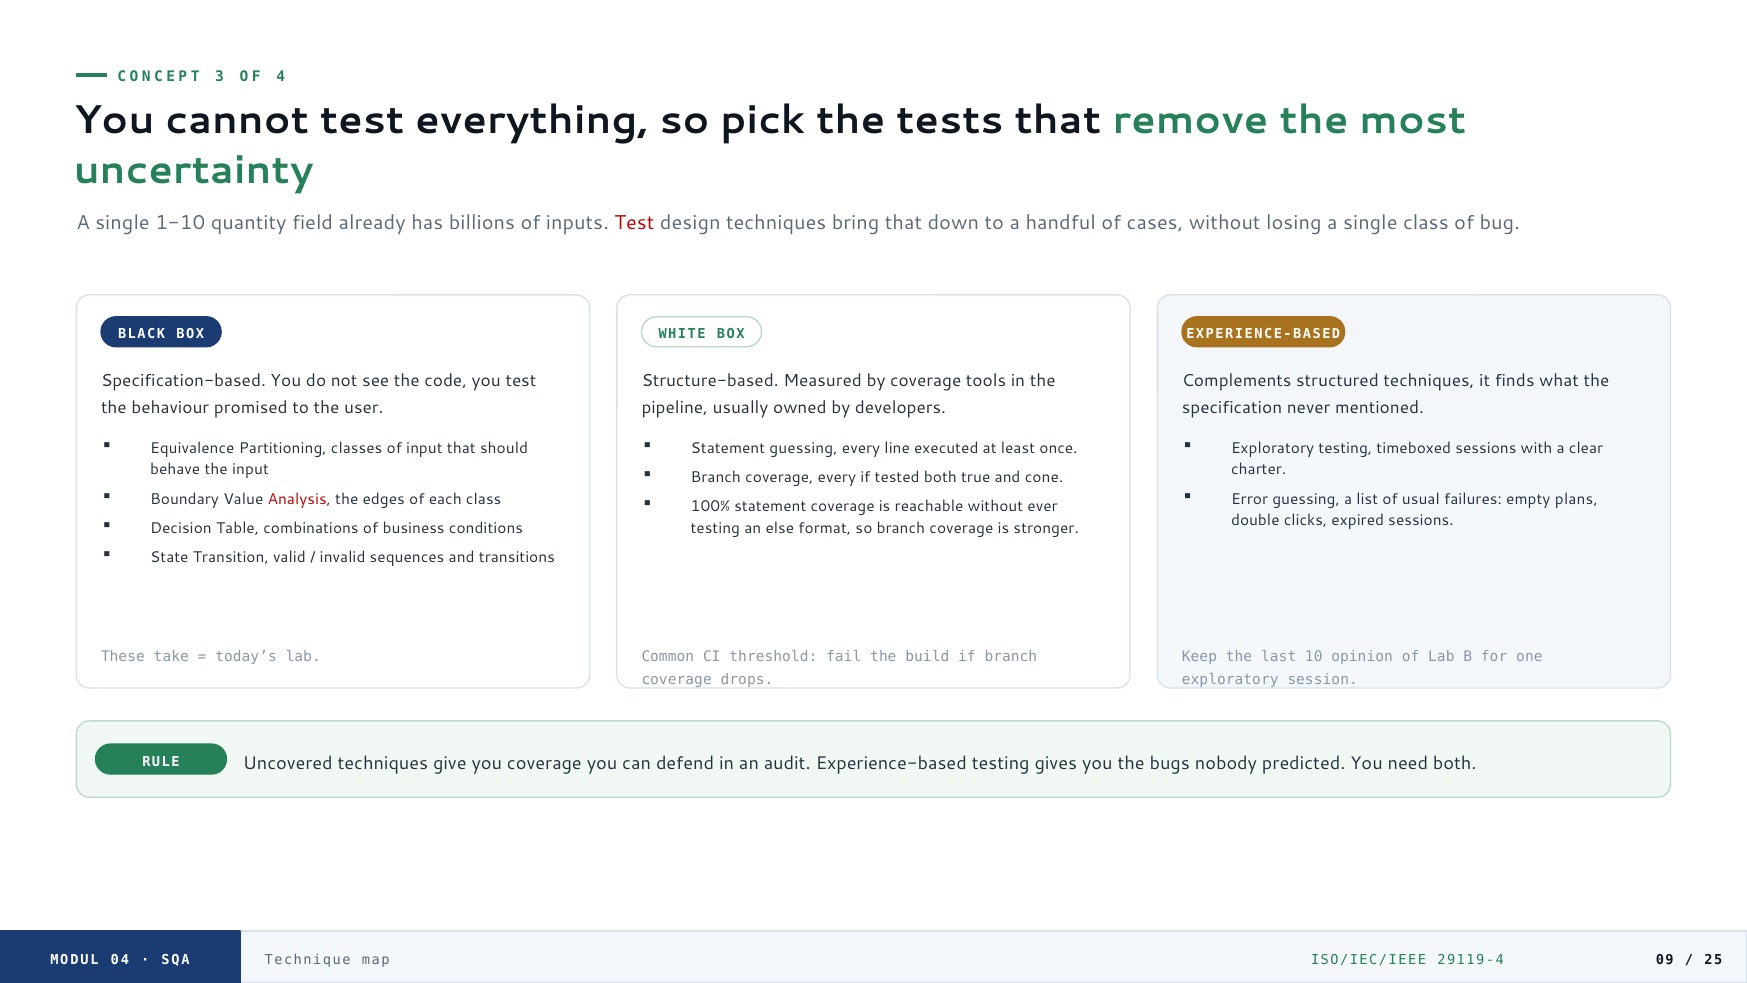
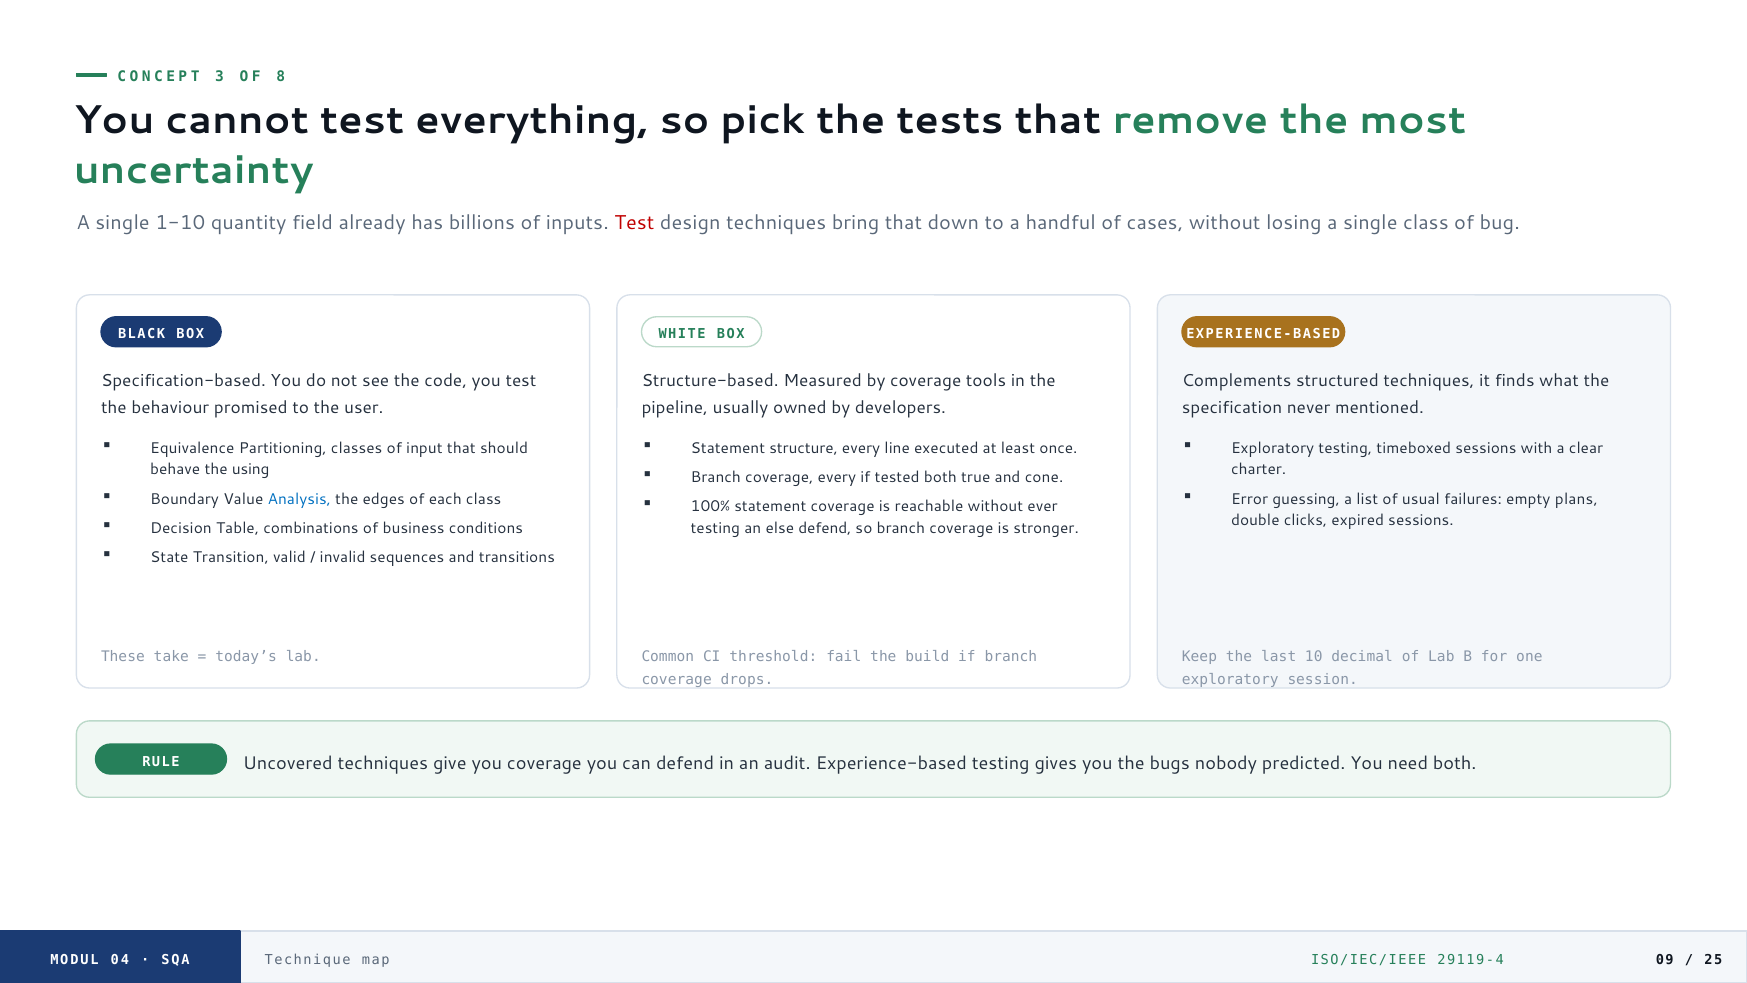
4: 4 -> 8
Statement guessing: guessing -> structure
the input: input -> using
Analysis colour: red -> blue
else format: format -> defend
opinion: opinion -> decimal
